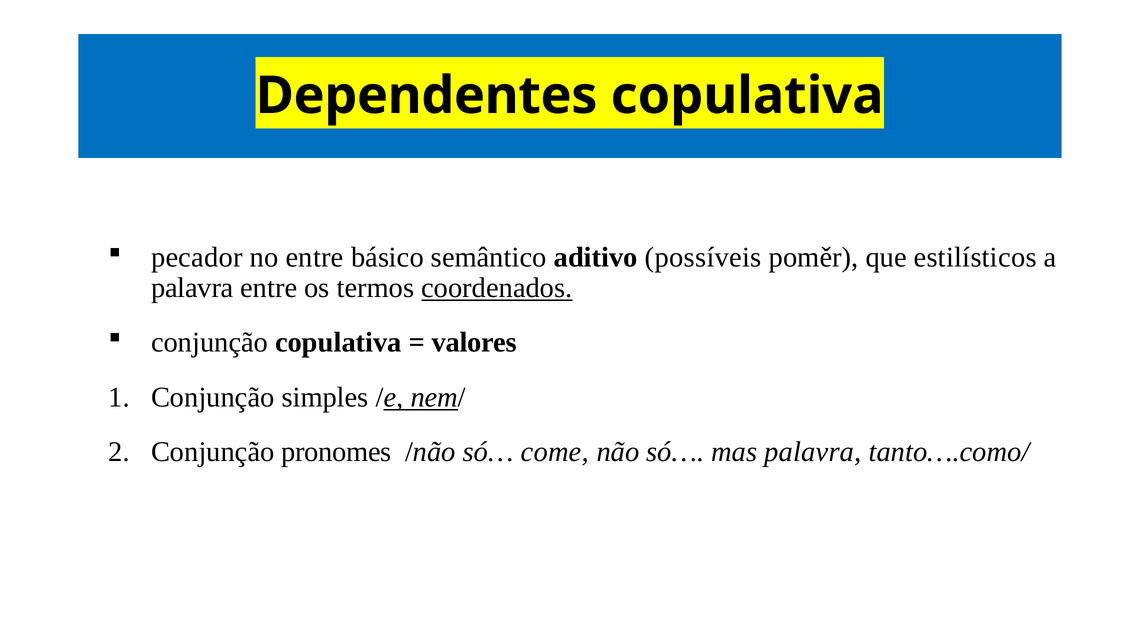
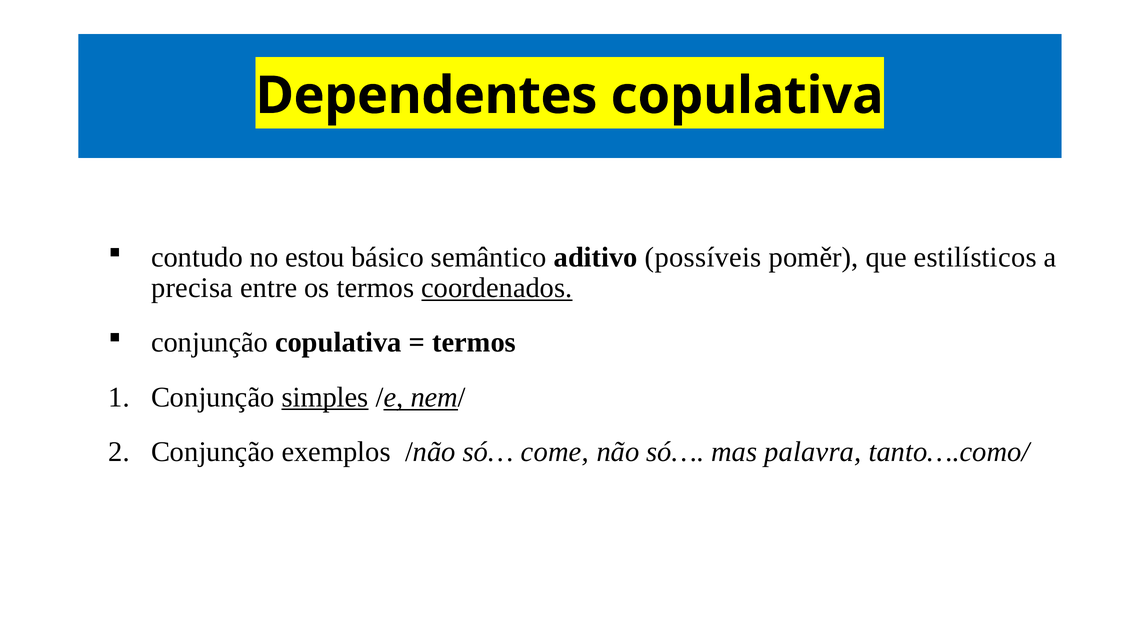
pecador: pecador -> contudo
no entre: entre -> estou
palavra at (192, 288): palavra -> precisa
valores at (474, 343): valores -> termos
simples underline: none -> present
pronomes: pronomes -> exemplos
